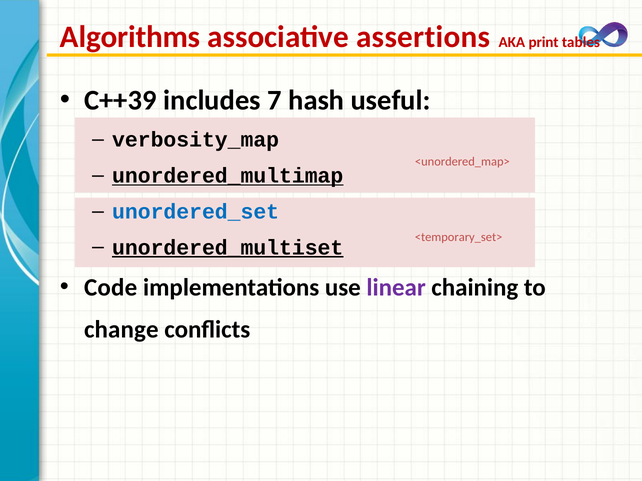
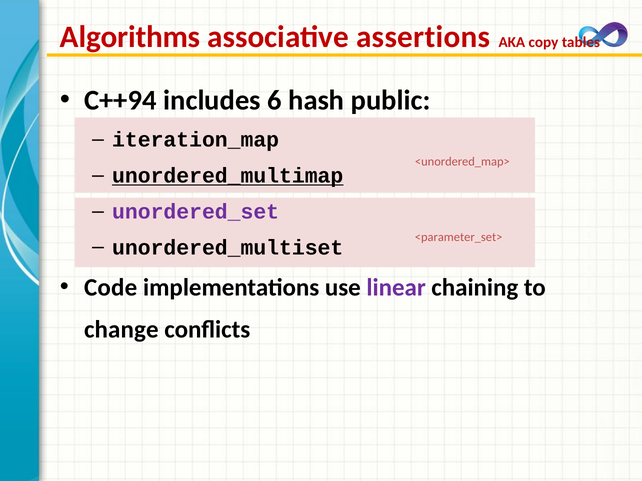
print: print -> copy
C++39: C++39 -> C++94
7: 7 -> 6
useful: useful -> public
verbosity_map: verbosity_map -> iteration_map
unordered_set colour: blue -> purple
<temporary_set>: <temporary_set> -> <parameter_set>
unordered_multiset underline: present -> none
